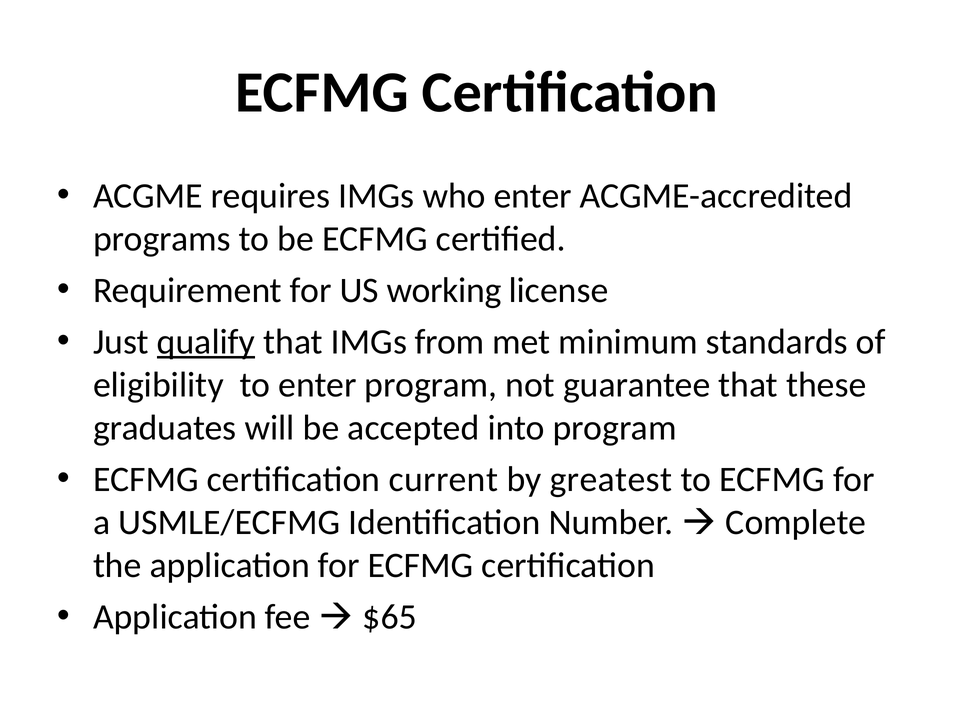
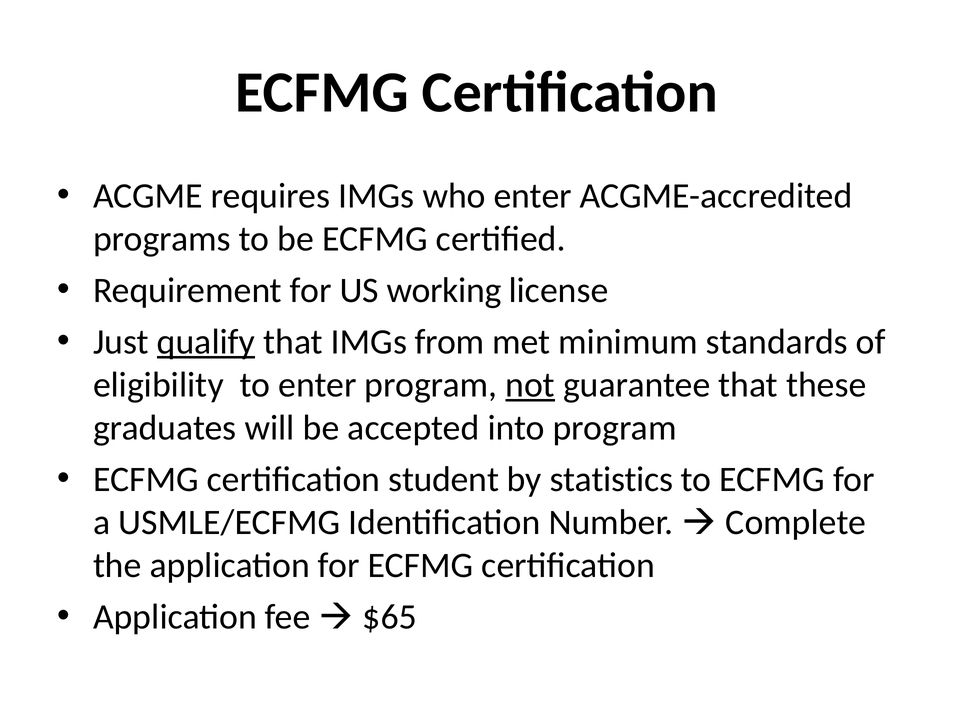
not underline: none -> present
current: current -> student
greatest: greatest -> statistics
